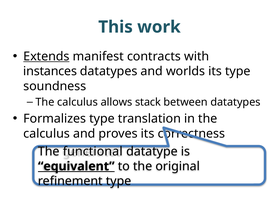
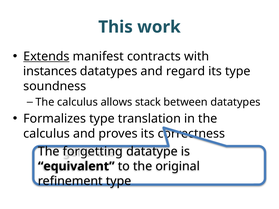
worlds: worlds -> regard
functional: functional -> forgetting
equivalent underline: present -> none
